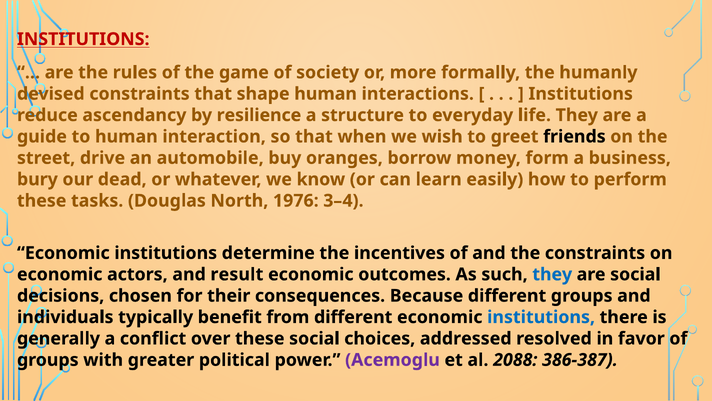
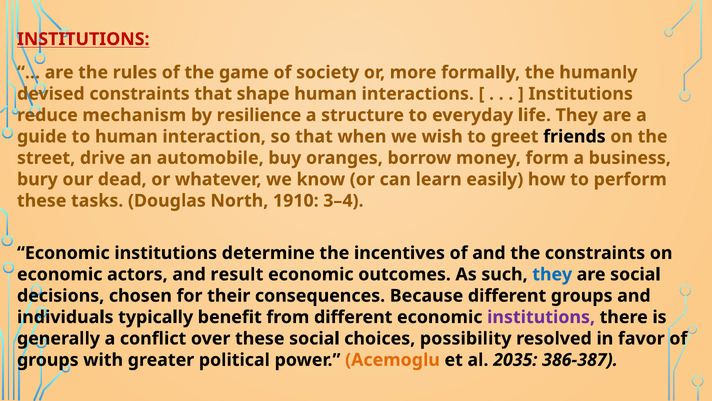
ascendancy: ascendancy -> mechanism
1976: 1976 -> 1910
institutions at (541, 317) colour: blue -> purple
addressed: addressed -> possibility
Acemoglu colour: purple -> orange
2088: 2088 -> 2035
